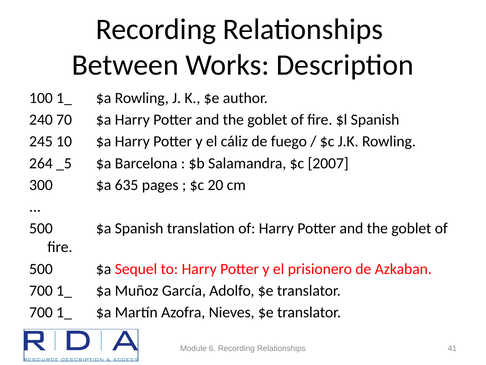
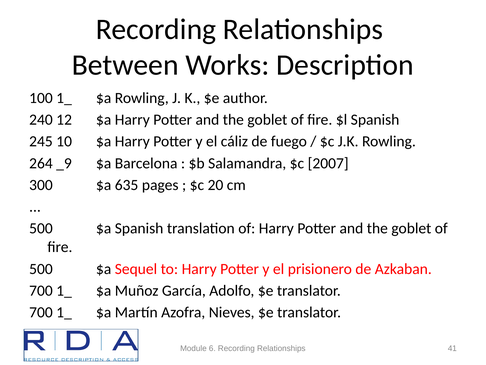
70: 70 -> 12
_5: _5 -> _9
